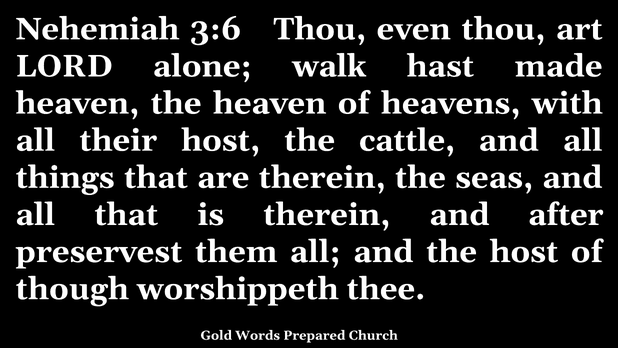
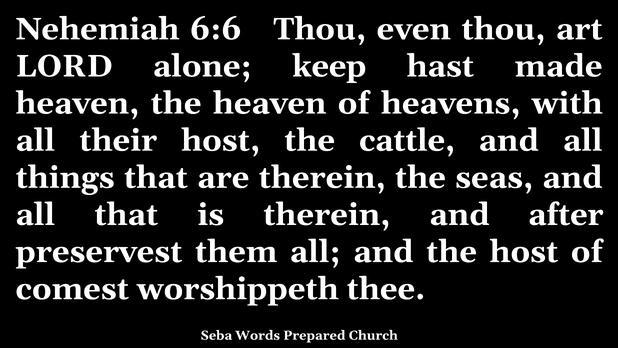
3:6: 3:6 -> 6:6
walk: walk -> keep
though: though -> comest
Gold: Gold -> Seba
